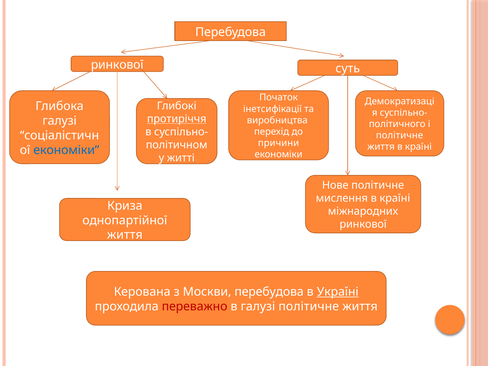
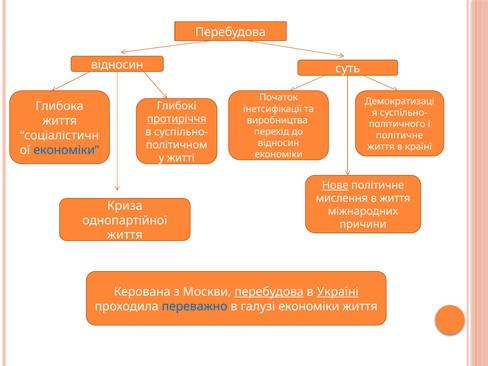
ринкової at (117, 65): ринкової -> відносин
галузі at (60, 121): галузі -> життя
причини at (279, 143): причини -> відносин
Нове underline: none -> present
мислення в країні: країні -> життя
ринкової at (363, 224): ринкової -> причини
перебудова at (269, 292) underline: none -> present
переважно colour: red -> blue
галузі політичне: політичне -> економіки
